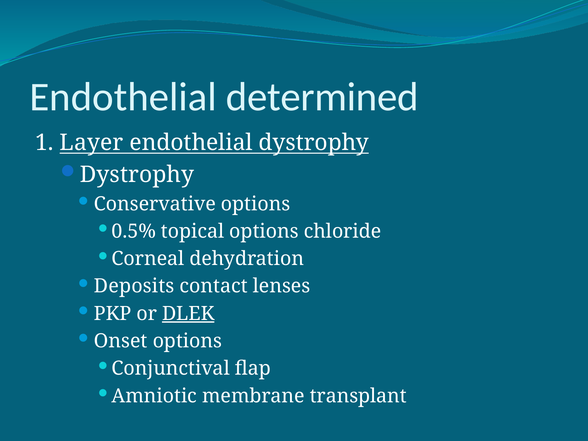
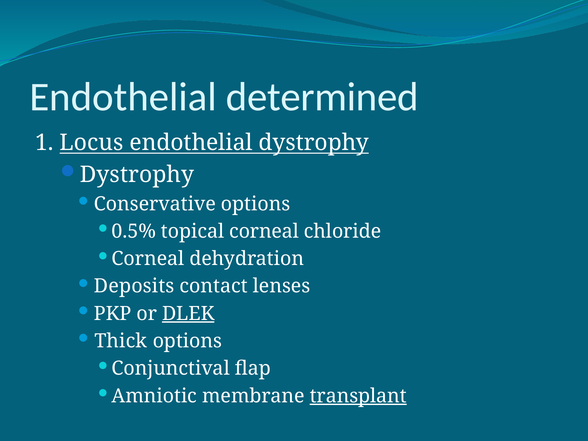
Layer: Layer -> Locus
topical options: options -> corneal
Onset: Onset -> Thick
transplant underline: none -> present
